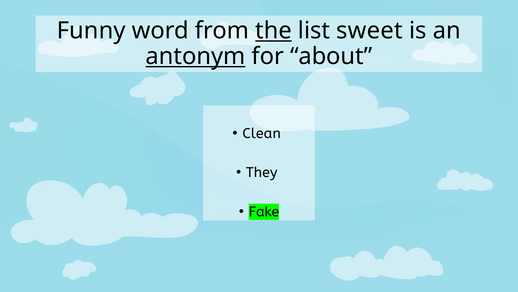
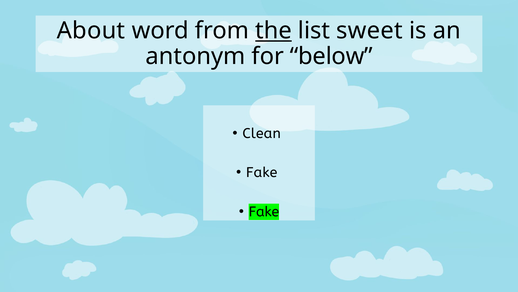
Funny: Funny -> About
antonym underline: present -> none
about: about -> below
They at (262, 172): They -> Fake
